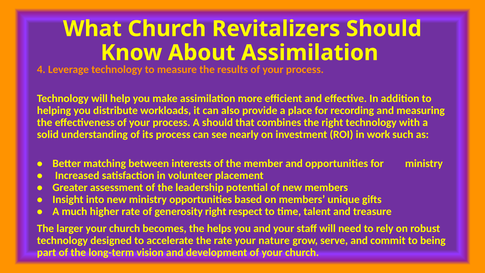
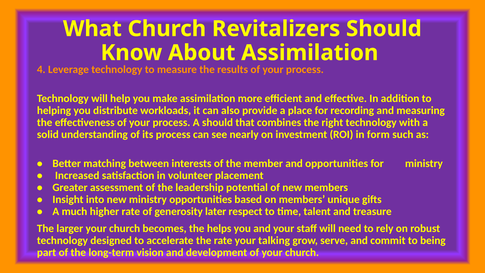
work: work -> form
generosity right: right -> later
nature: nature -> talking
